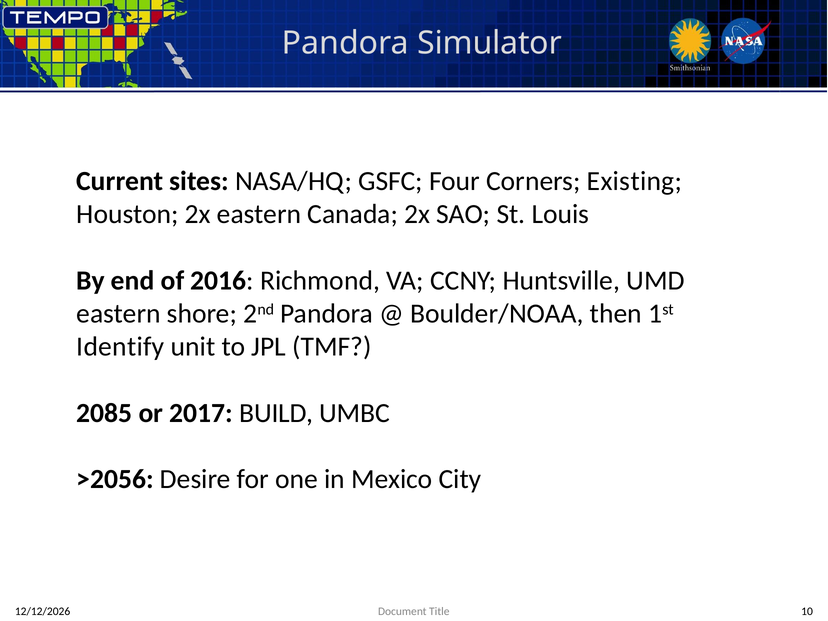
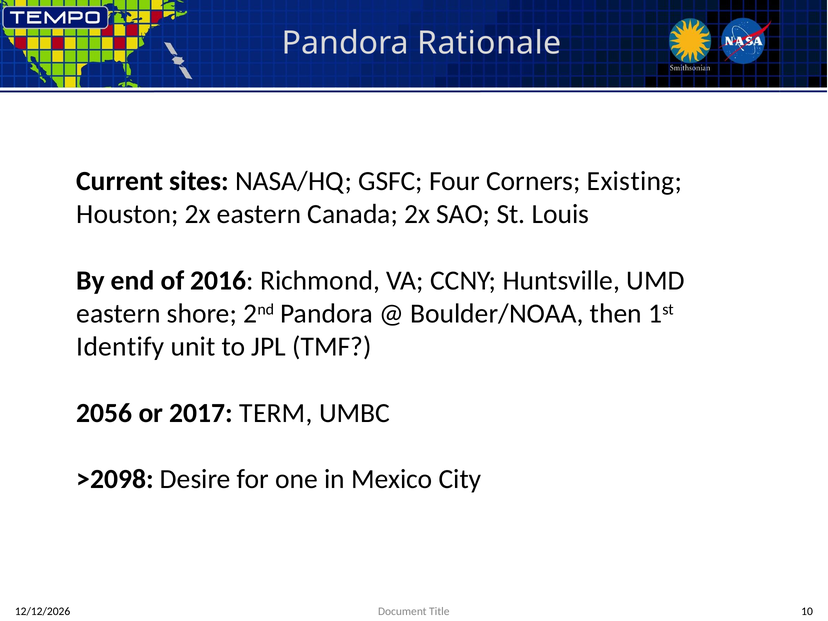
Simulator: Simulator -> Rationale
2085: 2085 -> 2056
BUILD: BUILD -> TERM
>2056: >2056 -> >2098
